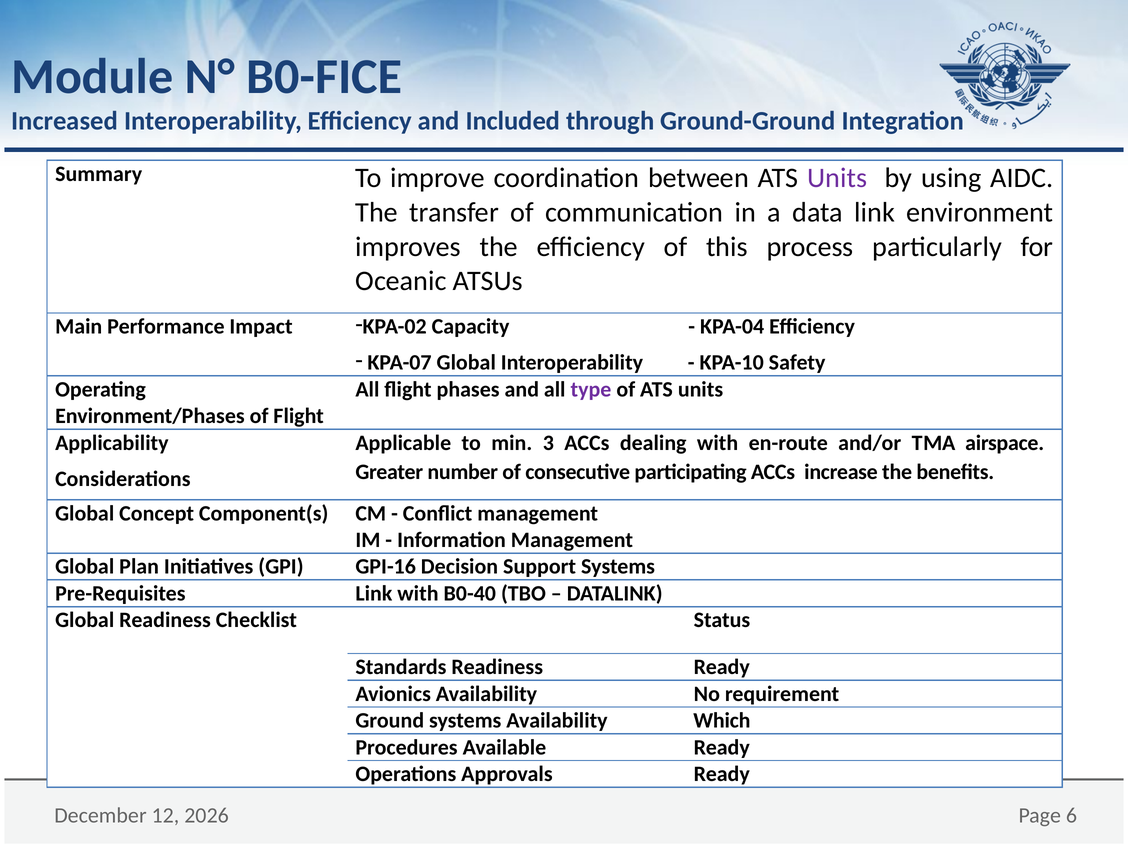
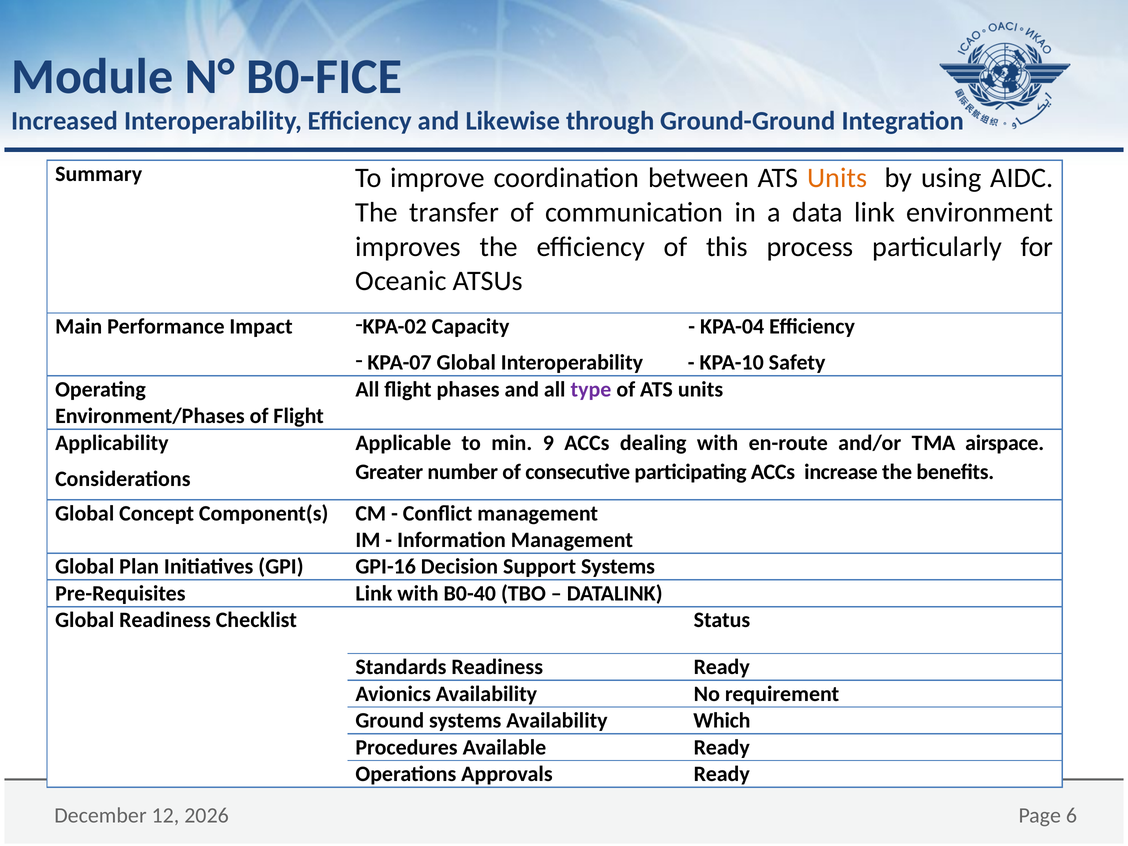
Included: Included -> Likewise
Units at (837, 178) colour: purple -> orange
3: 3 -> 9
